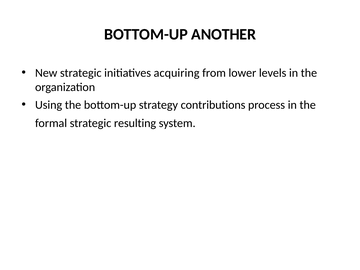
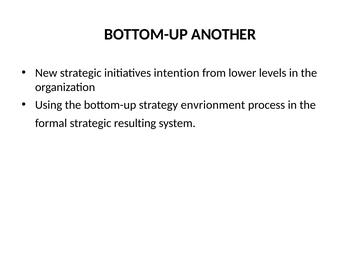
acquiring: acquiring -> intention
contributions: contributions -> envrionment
